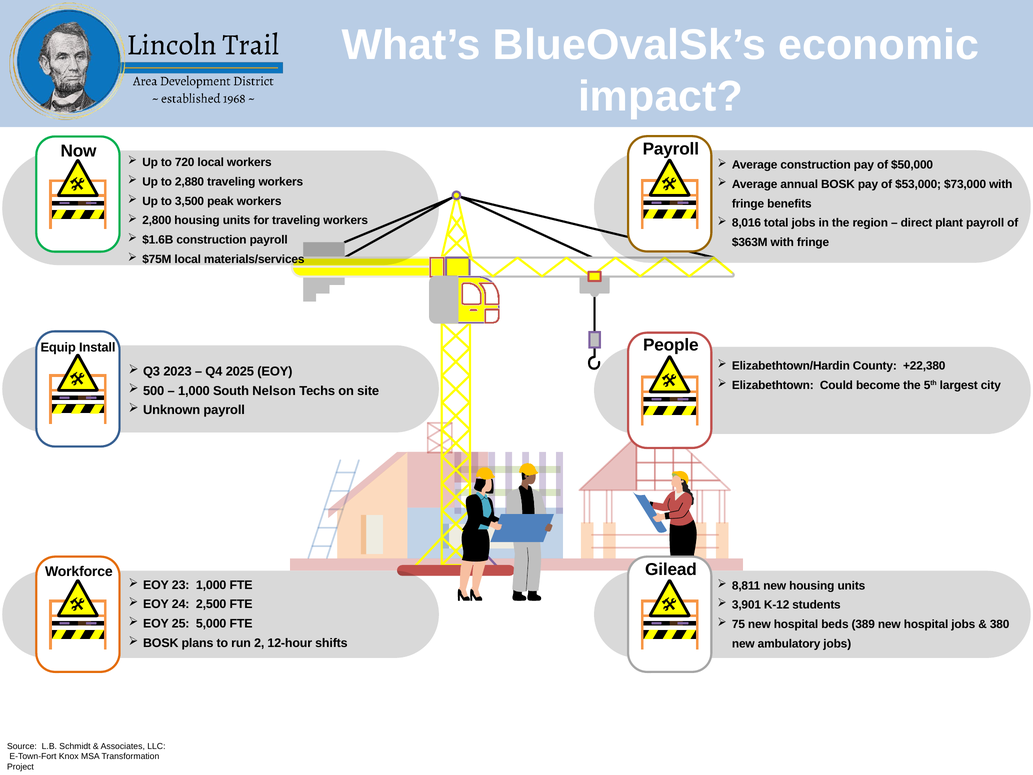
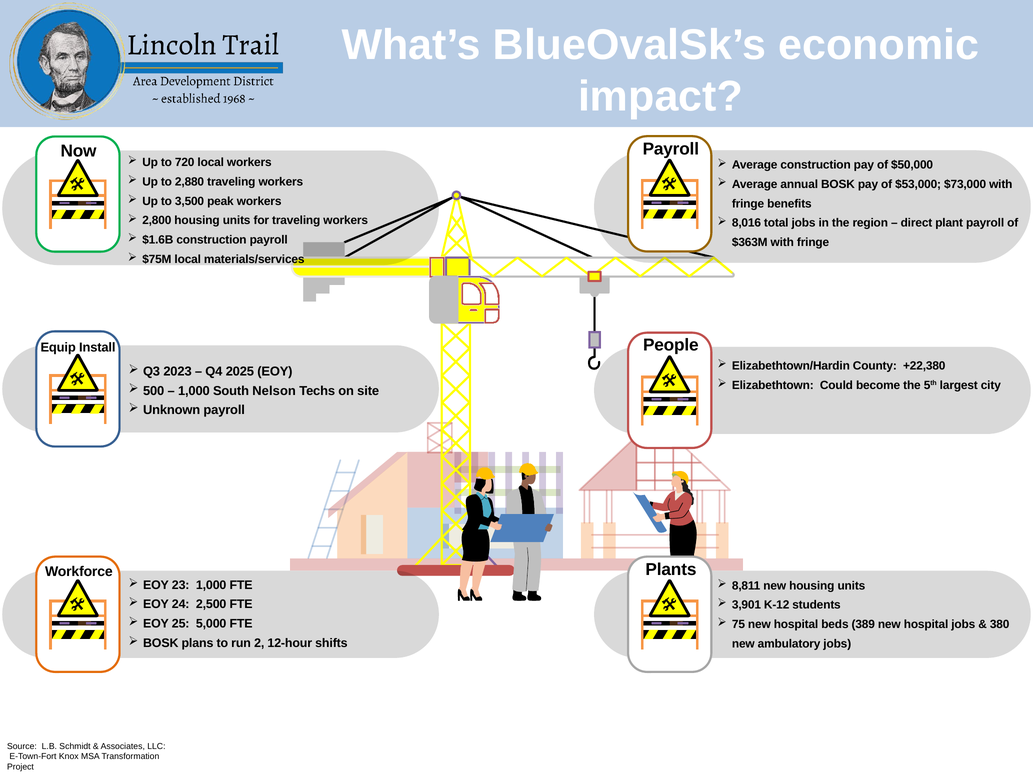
Gilead: Gilead -> Plants
